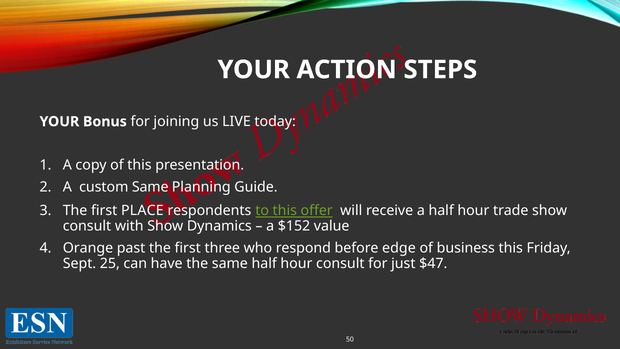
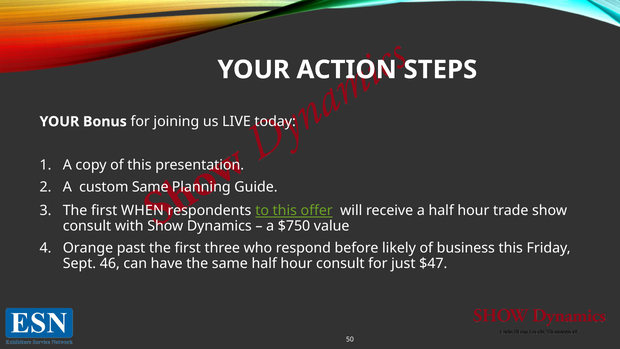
PLACE: PLACE -> WHEN
$152: $152 -> $750
edge: edge -> likely
25: 25 -> 46
